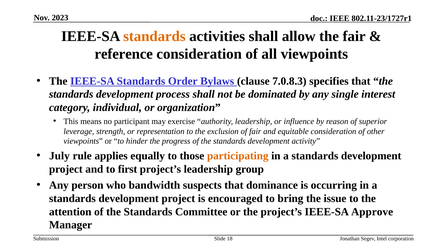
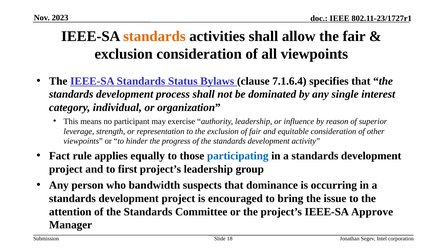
reference at (124, 54): reference -> exclusion
Order: Order -> Status
7.0.8.3: 7.0.8.3 -> 7.1.6.4
July: July -> Fact
participating colour: orange -> blue
